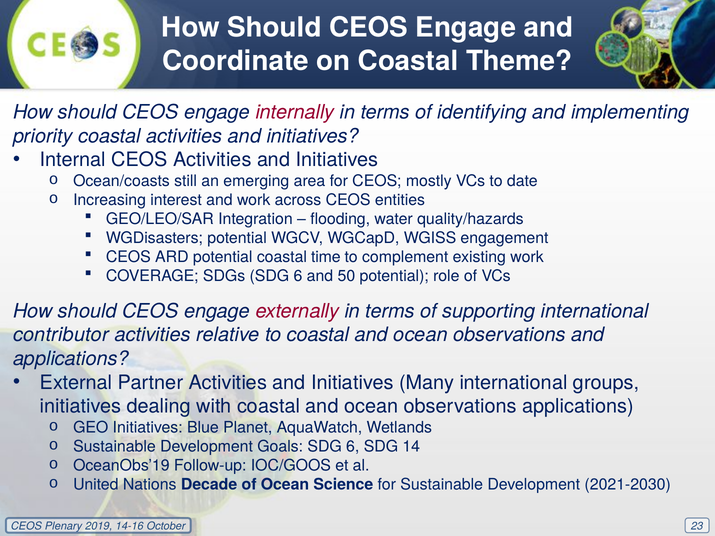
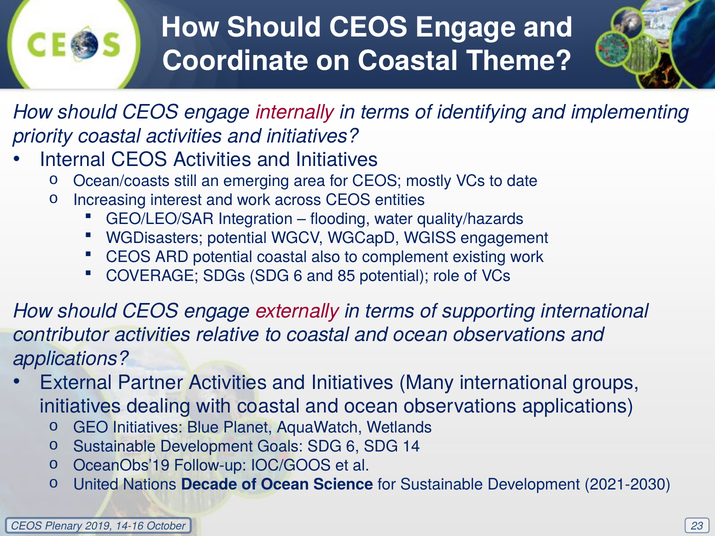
time: time -> also
50: 50 -> 85
